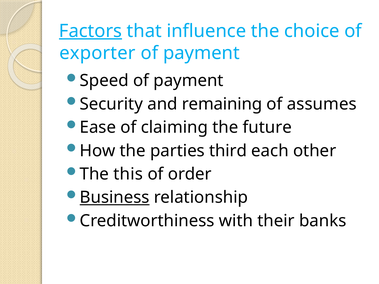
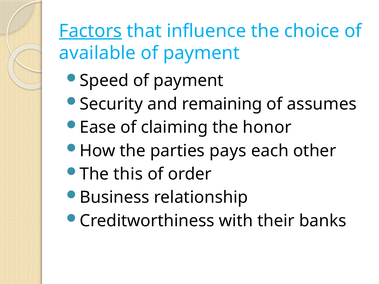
exporter: exporter -> available
future: future -> honor
third: third -> pays
Business underline: present -> none
